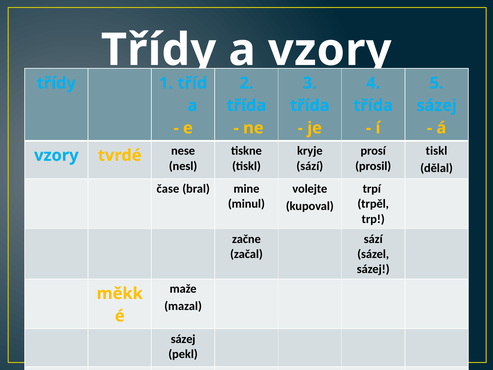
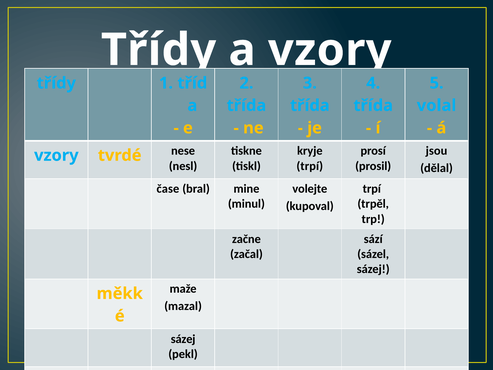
sázej at (437, 105): sázej -> volal
tiskl at (437, 151): tiskl -> jsou
sází at (310, 166): sází -> trpí
